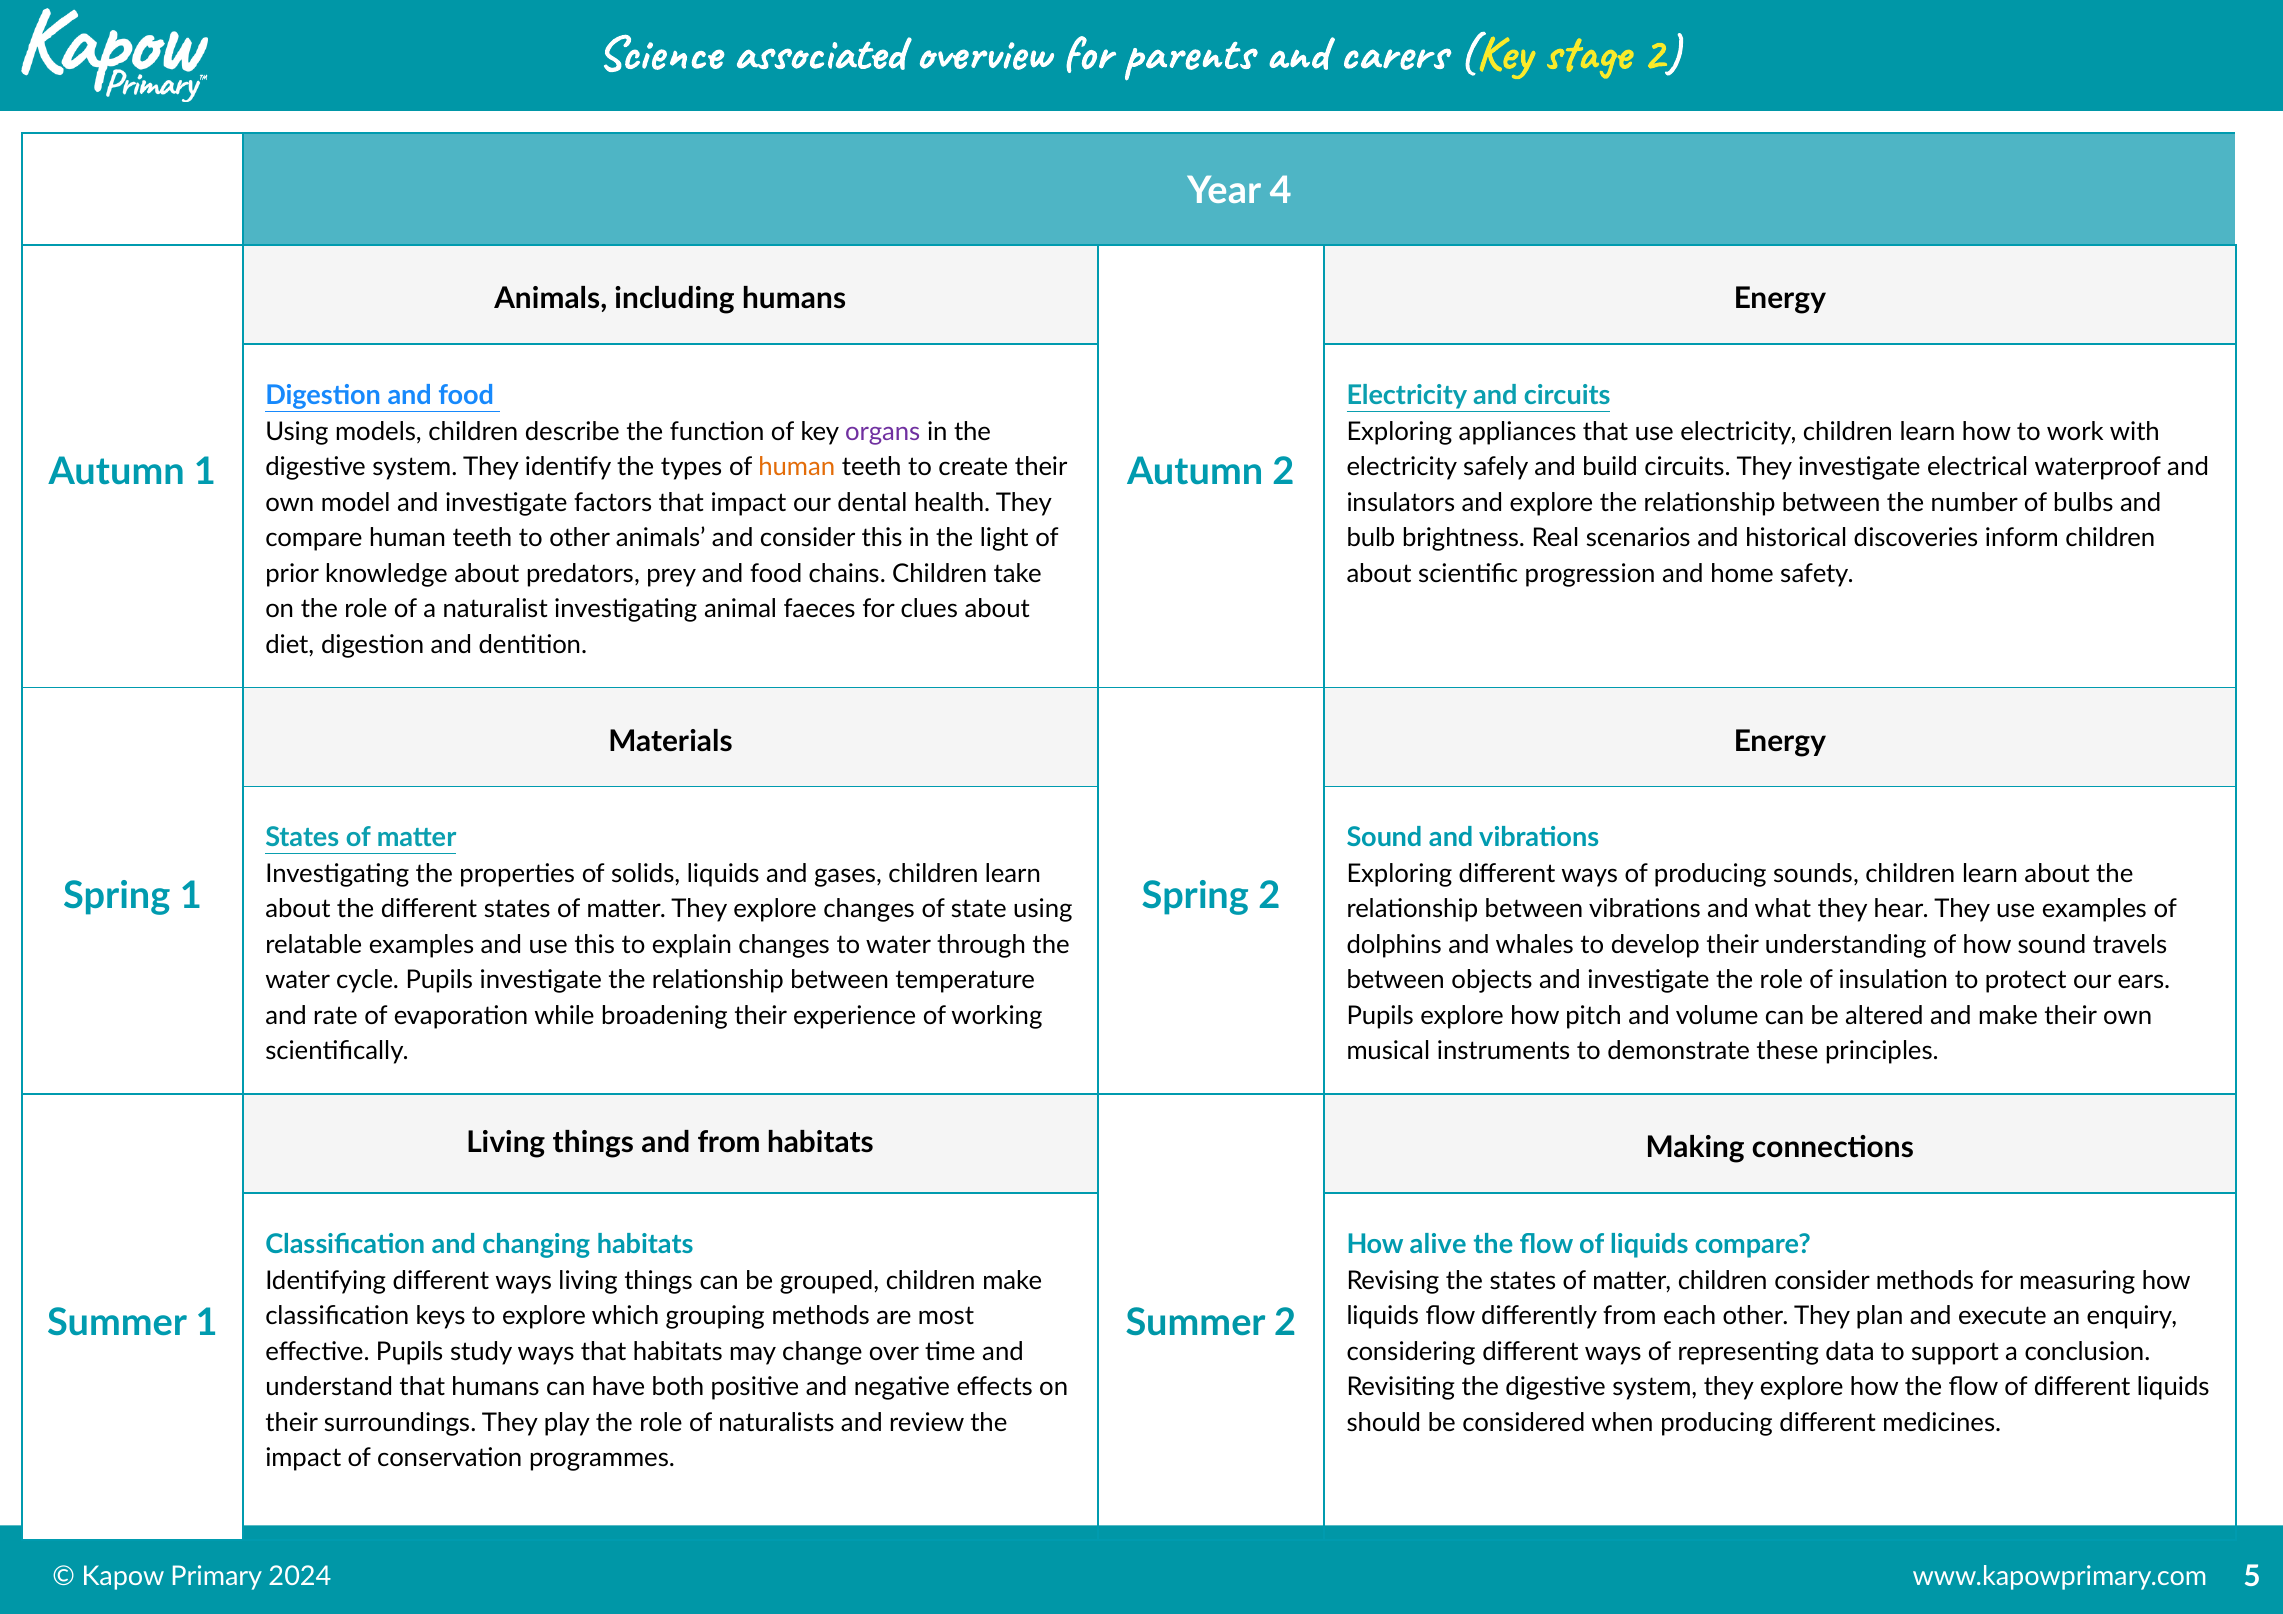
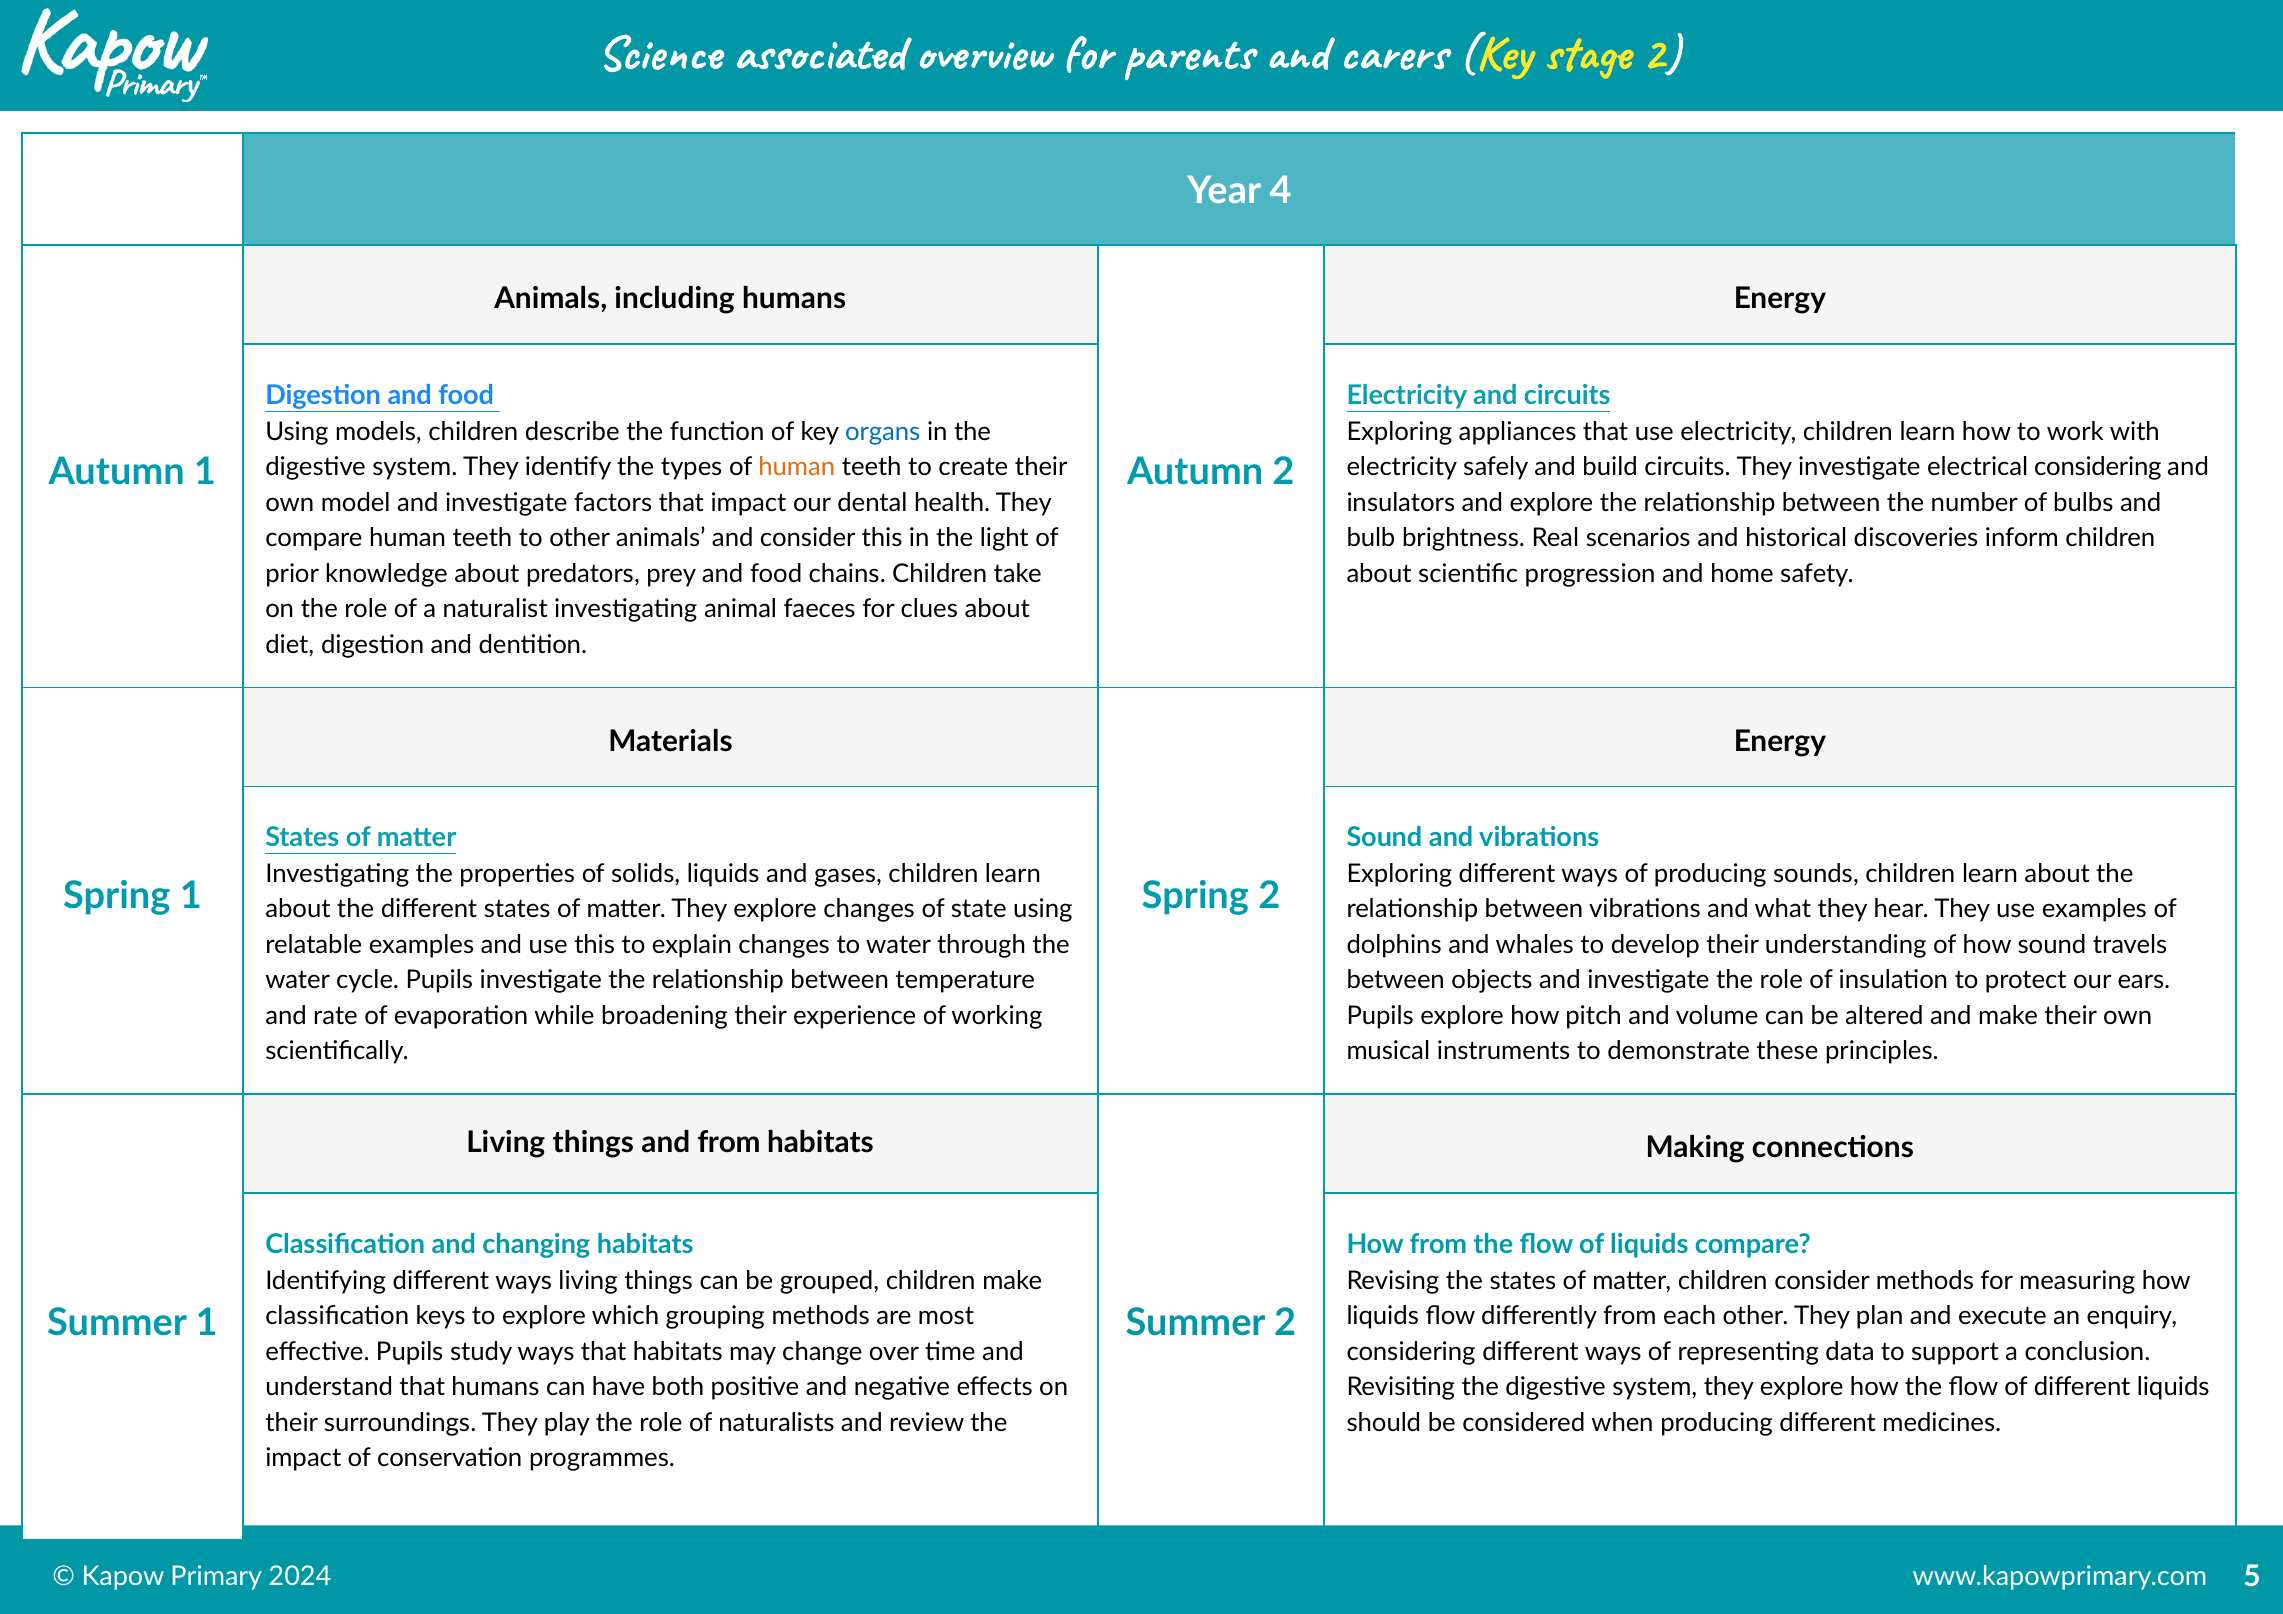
organs colour: purple -> blue
electrical waterproof: waterproof -> considering
How alive: alive -> from
